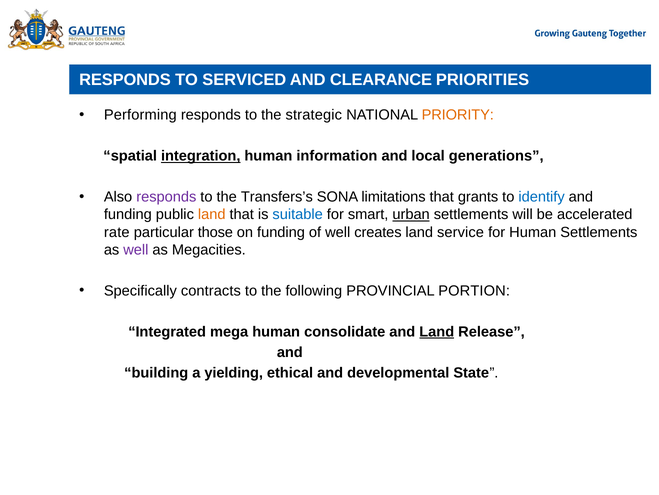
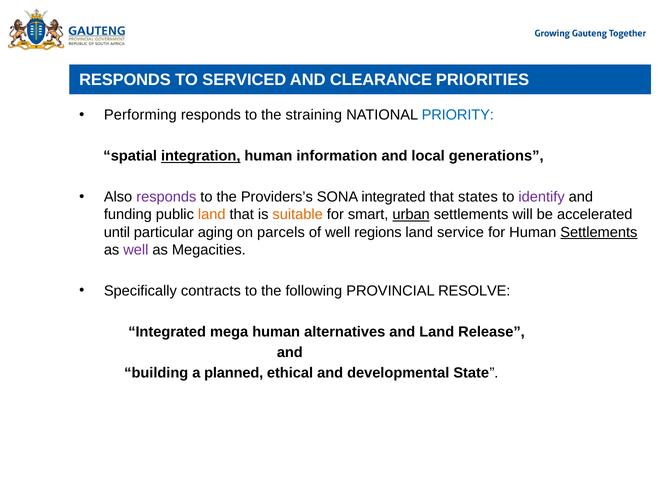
strategic: strategic -> straining
PRIORITY colour: orange -> blue
Transfers’s: Transfers’s -> Providers’s
SONA limitations: limitations -> integrated
grants: grants -> states
identify colour: blue -> purple
suitable colour: blue -> orange
rate: rate -> until
those: those -> aging
on funding: funding -> parcels
creates: creates -> regions
Settlements at (599, 232) underline: none -> present
PORTION: PORTION -> RESOLVE
consolidate: consolidate -> alternatives
Land at (437, 331) underline: present -> none
yielding: yielding -> planned
